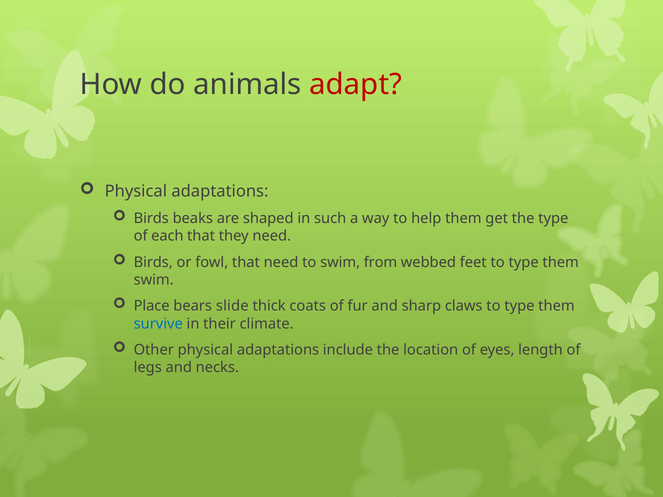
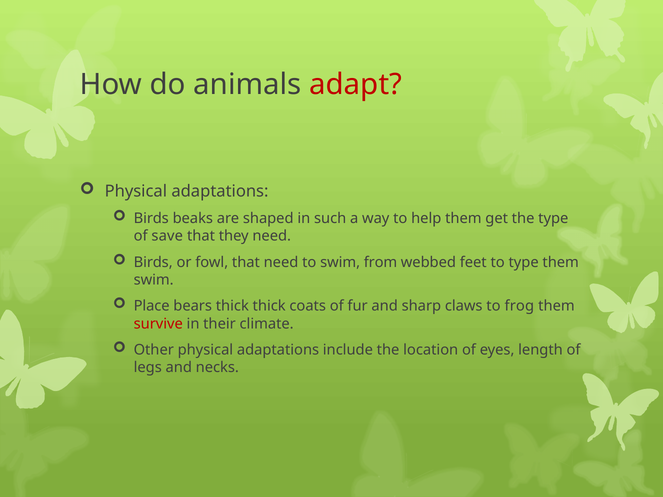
each: each -> save
bears slide: slide -> thick
claws to type: type -> frog
survive colour: blue -> red
